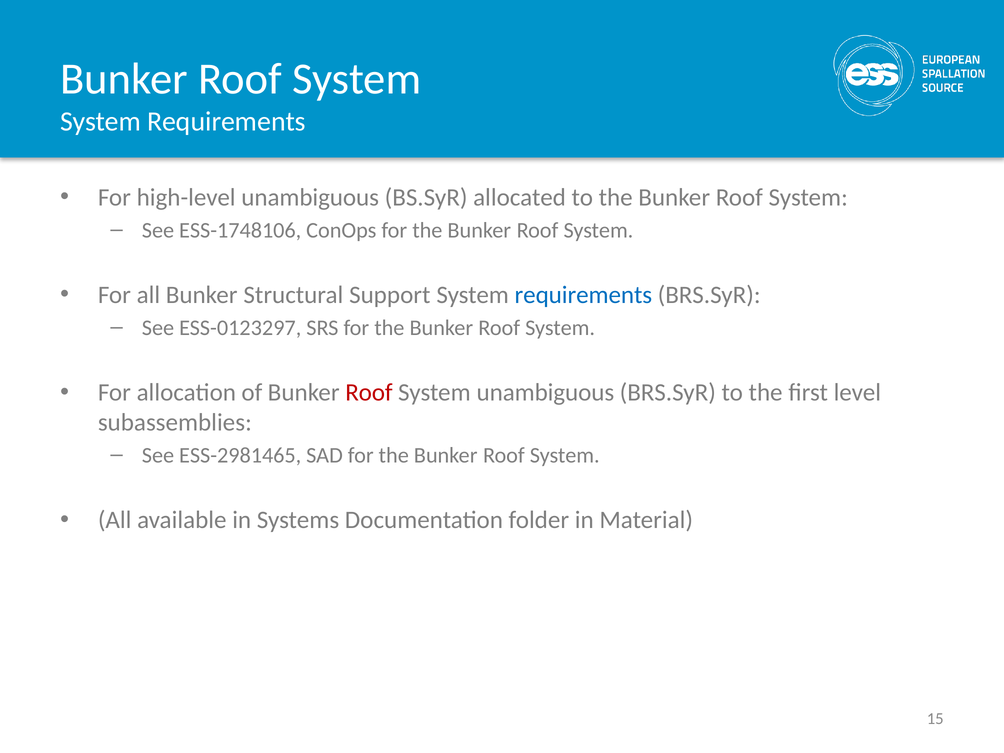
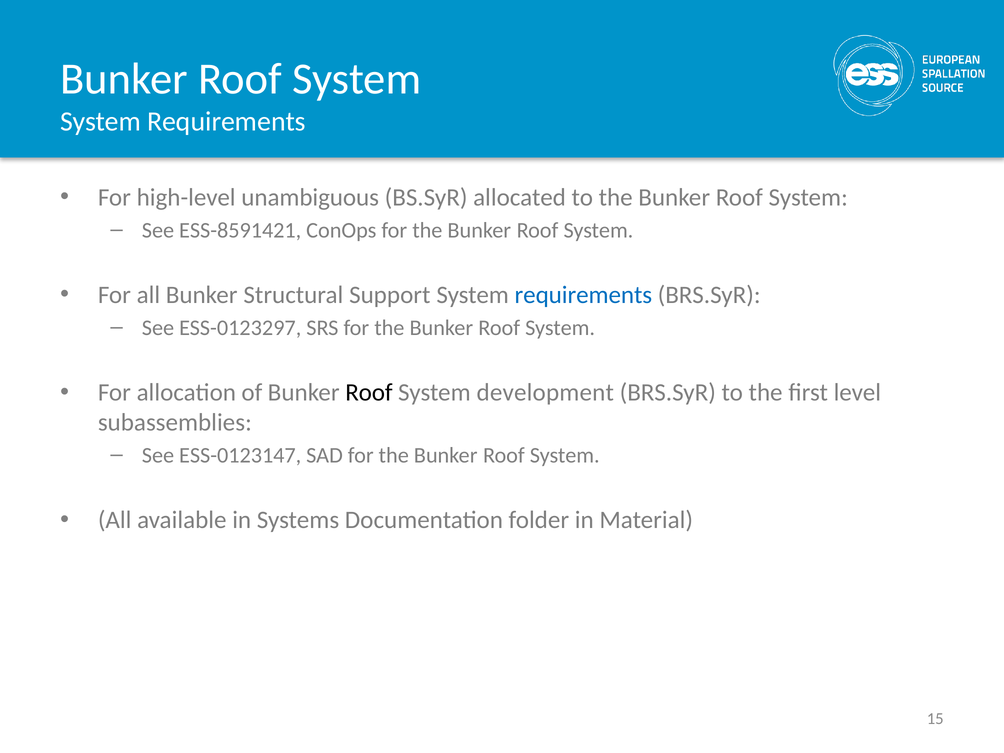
ESS-1748106: ESS-1748106 -> ESS-8591421
Roof at (369, 393) colour: red -> black
System unambiguous: unambiguous -> development
ESS-2981465: ESS-2981465 -> ESS-0123147
